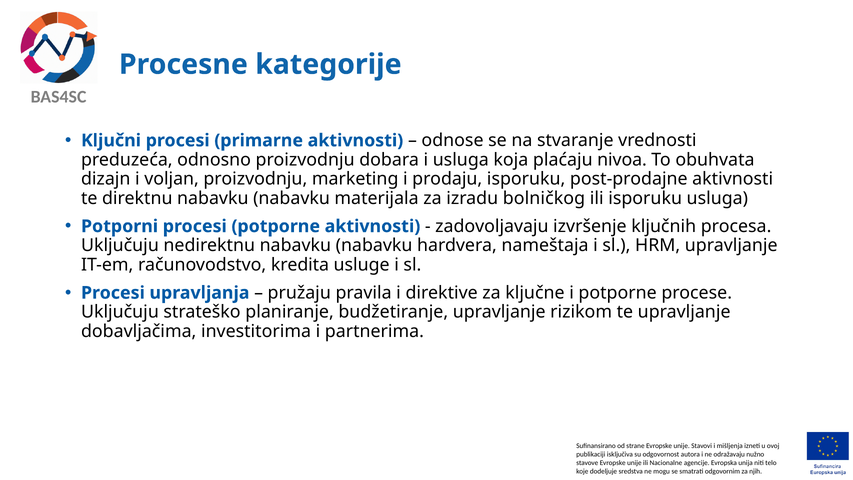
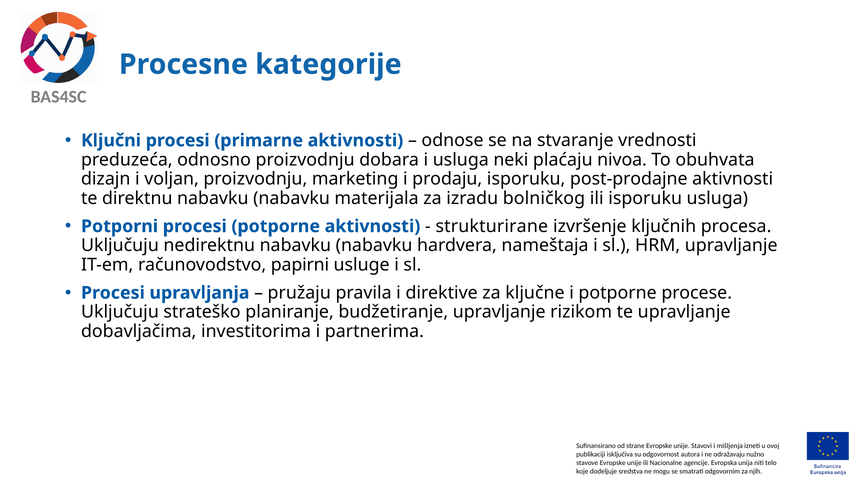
koja: koja -> neki
zadovoljavaju: zadovoljavaju -> strukturirane
kredita: kredita -> papirni
